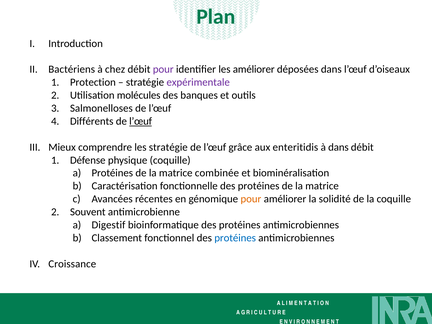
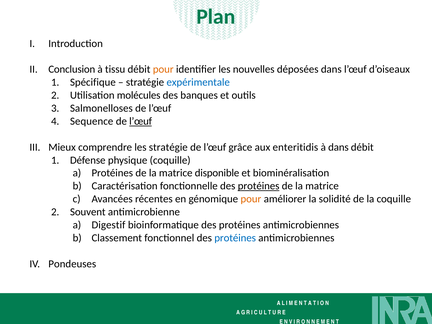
Bactériens: Bactériens -> Conclusion
chez: chez -> tissu
pour at (163, 69) colour: purple -> orange
les améliorer: améliorer -> nouvelles
Protection: Protection -> Spécifique
expérimentale colour: purple -> blue
Différents: Différents -> Sequence
combinée: combinée -> disponible
protéines at (259, 186) underline: none -> present
Croissance: Croissance -> Pondeuses
